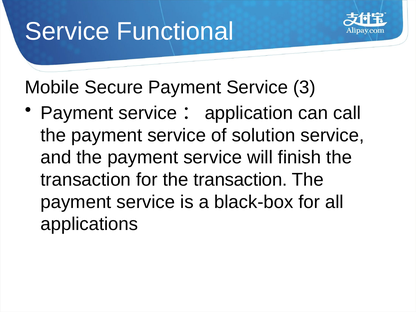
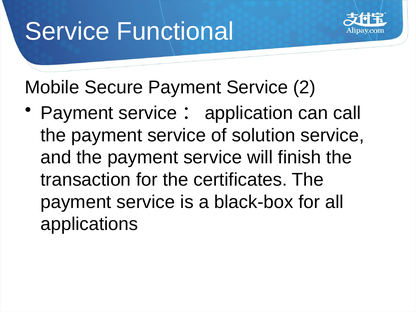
3: 3 -> 2
for the transaction: transaction -> certificates
